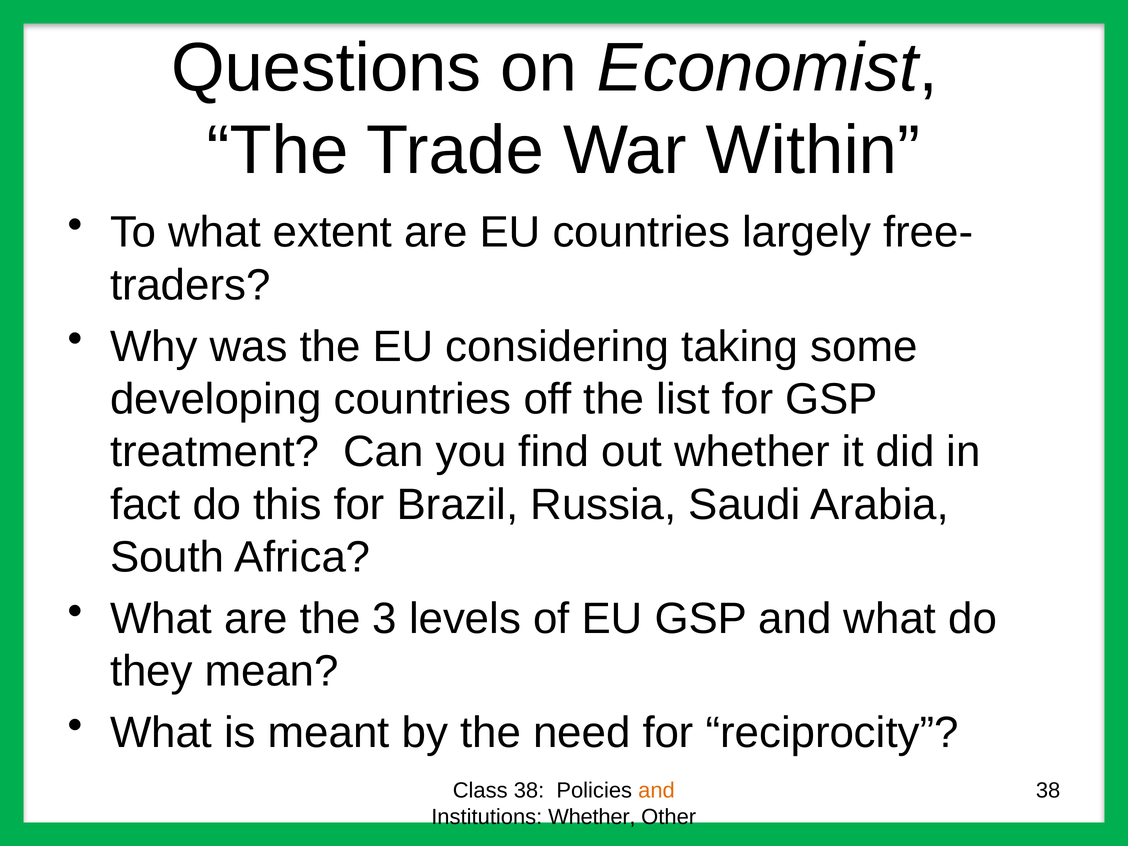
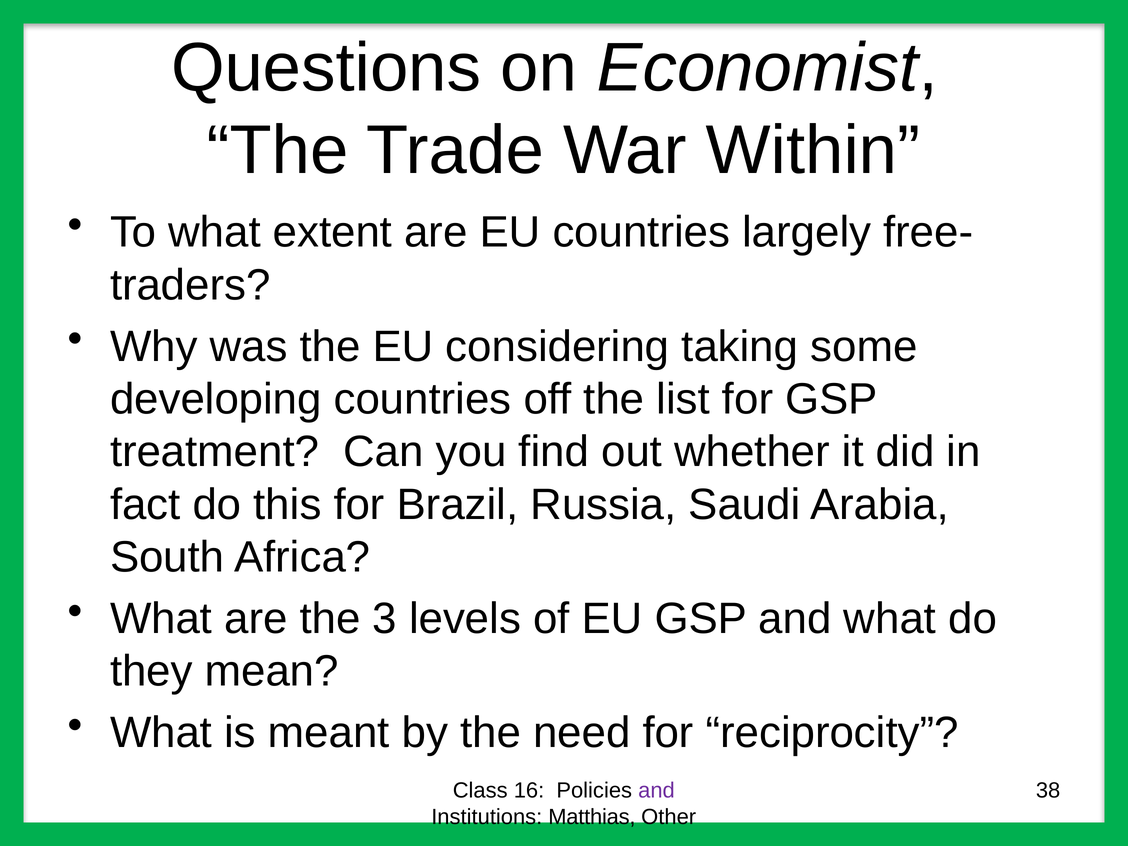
Class 38: 38 -> 16
and at (657, 791) colour: orange -> purple
Institutions Whether: Whether -> Matthias
